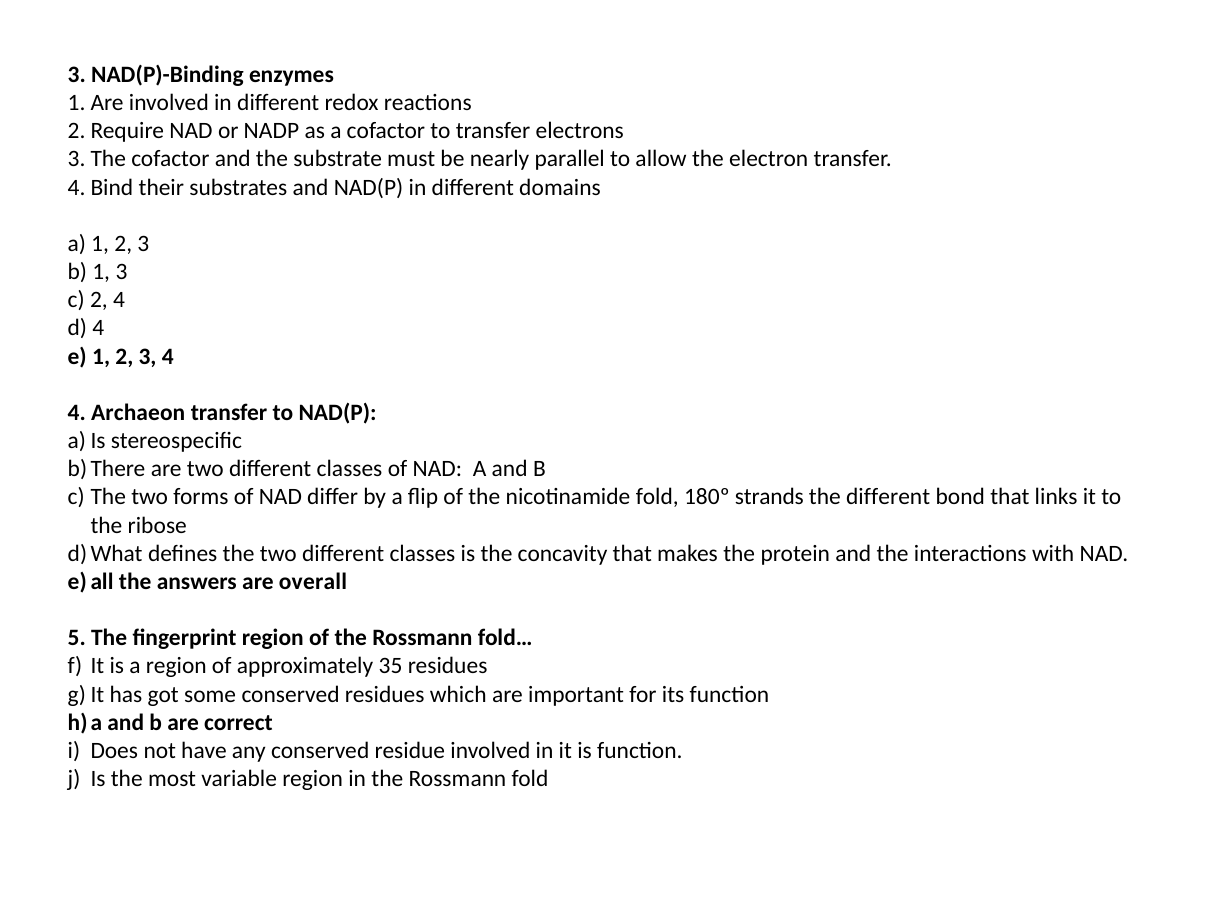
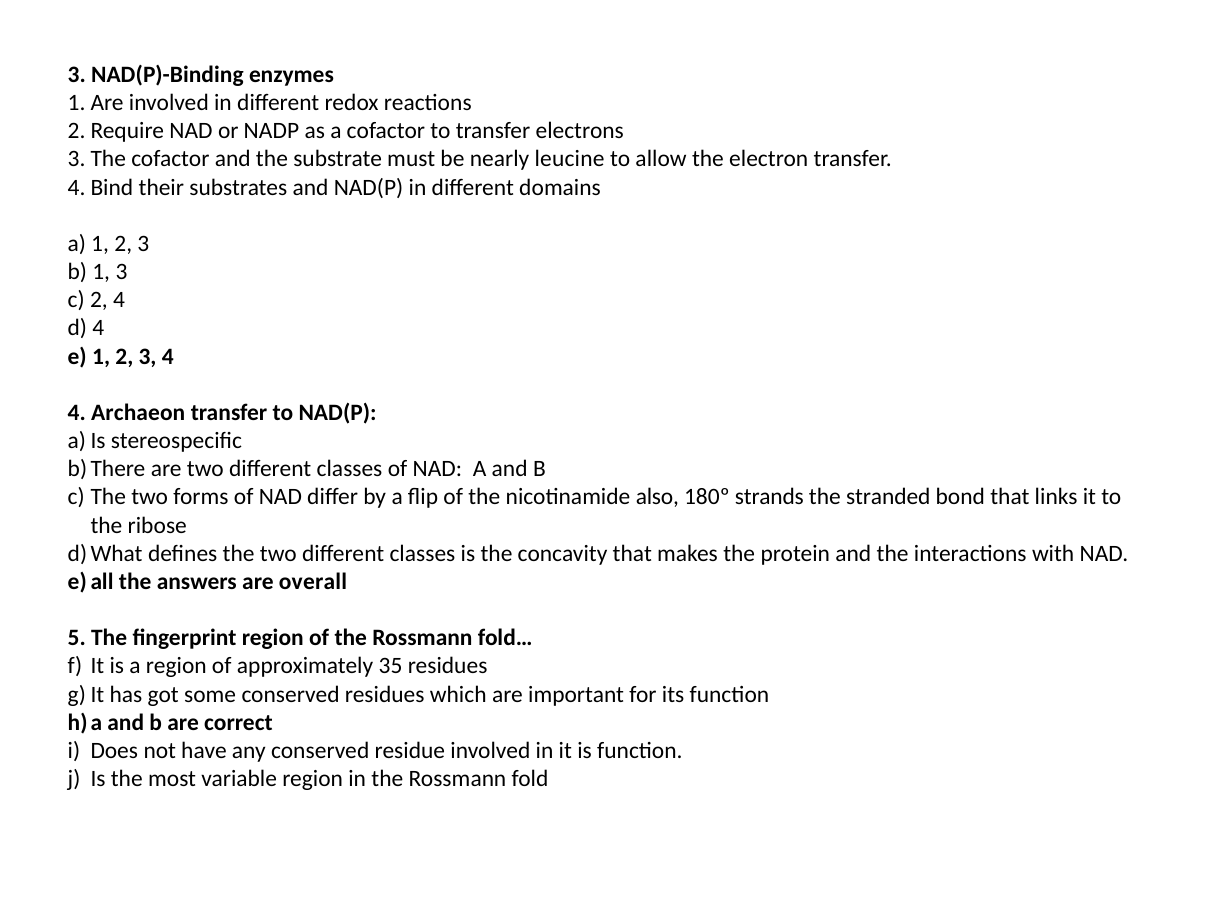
parallel: parallel -> leucine
nicotinamide fold: fold -> also
the different: different -> stranded
